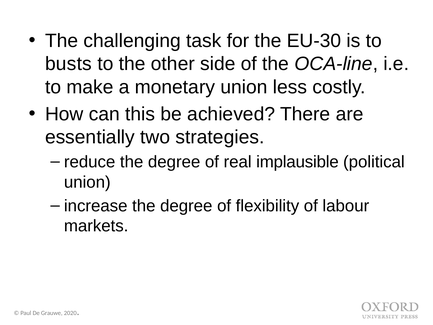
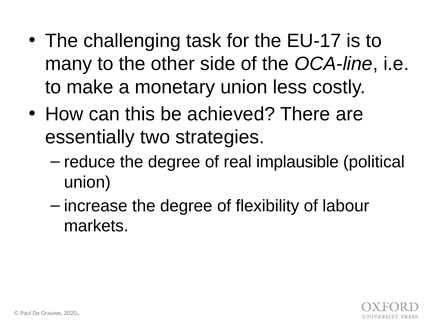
EU-30: EU-30 -> EU-17
busts: busts -> many
